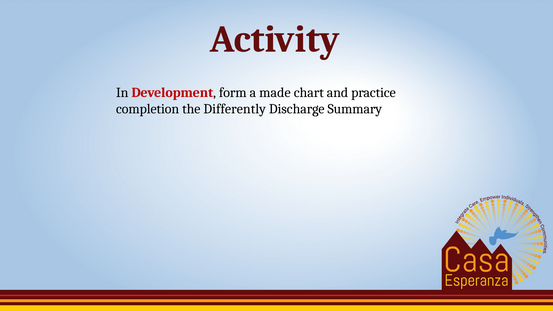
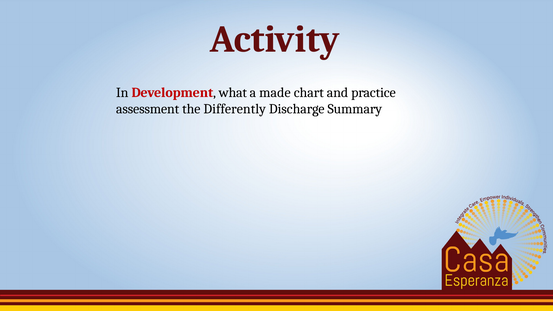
form: form -> what
completion: completion -> assessment
